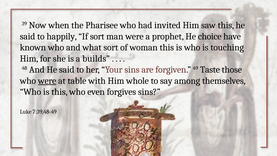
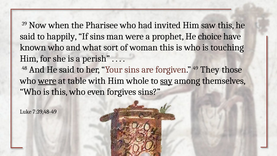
If sort: sort -> sins
builds: builds -> perish
Taste: Taste -> They
say underline: none -> present
